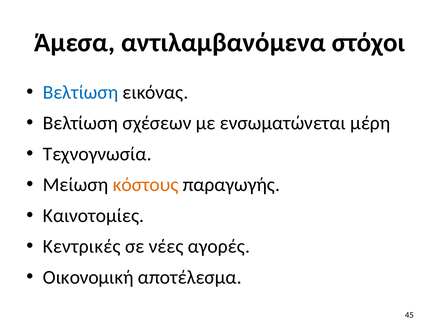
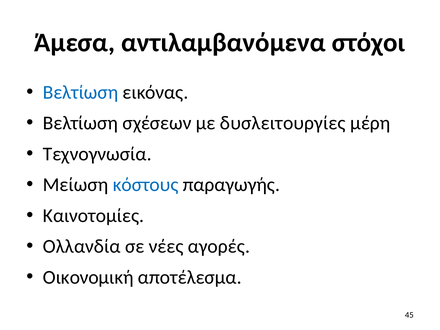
ενσωματώνεται: ενσωματώνεται -> δυσλειτουργίες
κόστους colour: orange -> blue
Κεντρικές: Κεντρικές -> Ολλανδία
